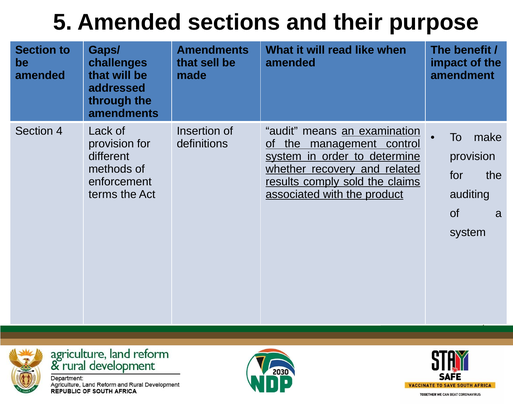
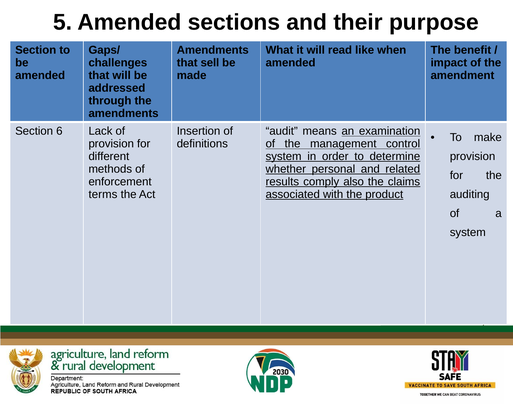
4: 4 -> 6
recovery: recovery -> personal
sold: sold -> also
